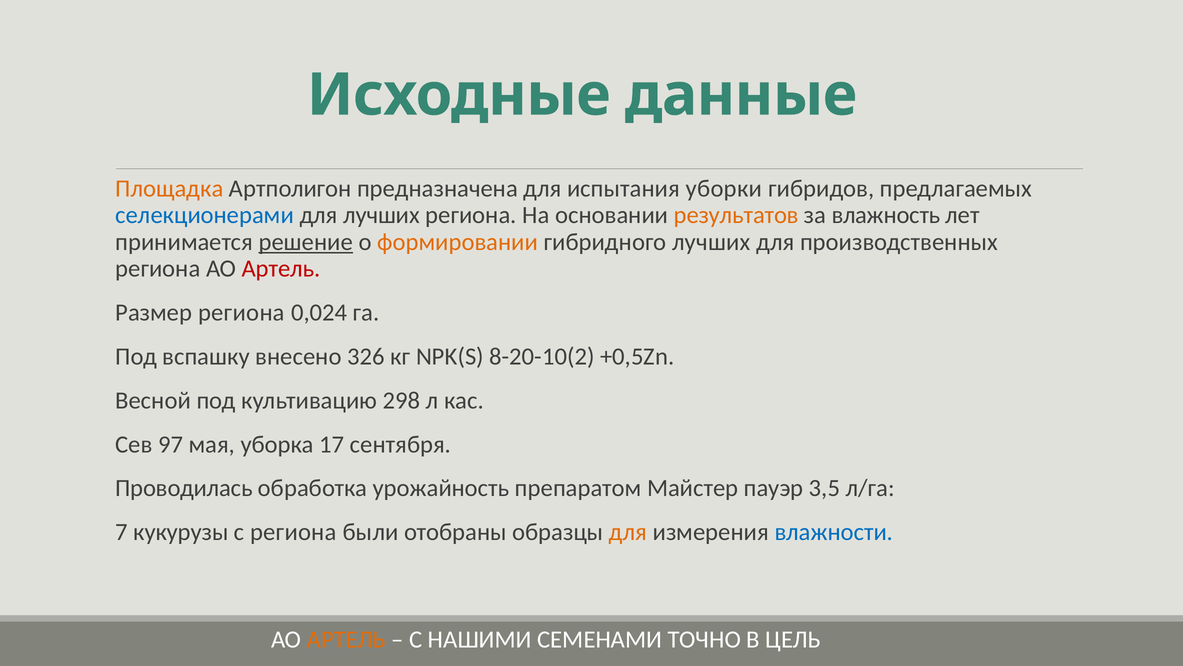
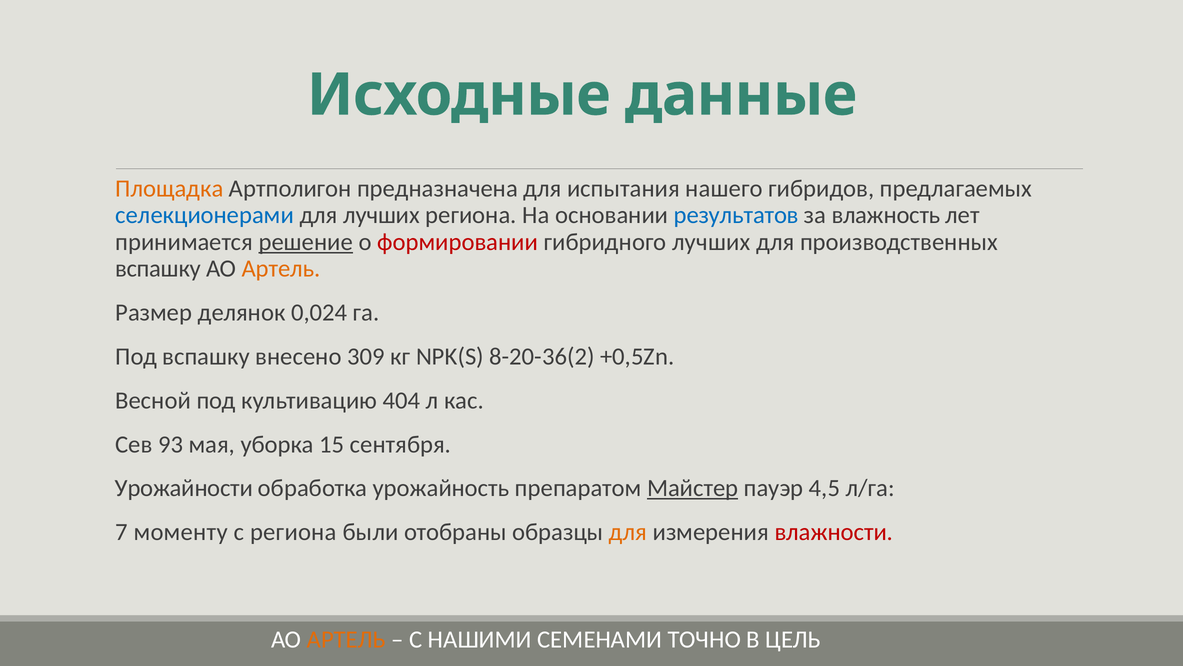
уборки: уборки -> нашего
результатов colour: orange -> blue
формировании colour: orange -> red
региона at (158, 268): региона -> вспашку
Артель at (281, 268) colour: red -> orange
Размер региона: региона -> делянок
326: 326 -> 309
8-20-10(2: 8-20-10(2 -> 8-20-36(2
298: 298 -> 404
97: 97 -> 93
17: 17 -> 15
Проводилась: Проводилась -> Урожайности
Майстер underline: none -> present
3,5: 3,5 -> 4,5
кукурузы: кукурузы -> моменту
влажности colour: blue -> red
